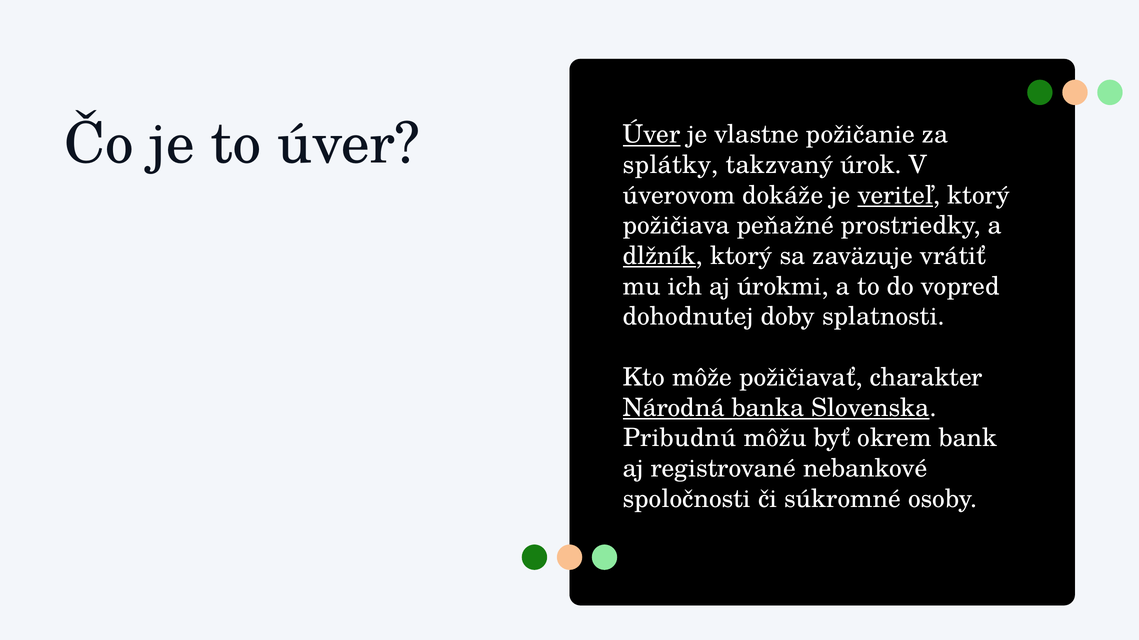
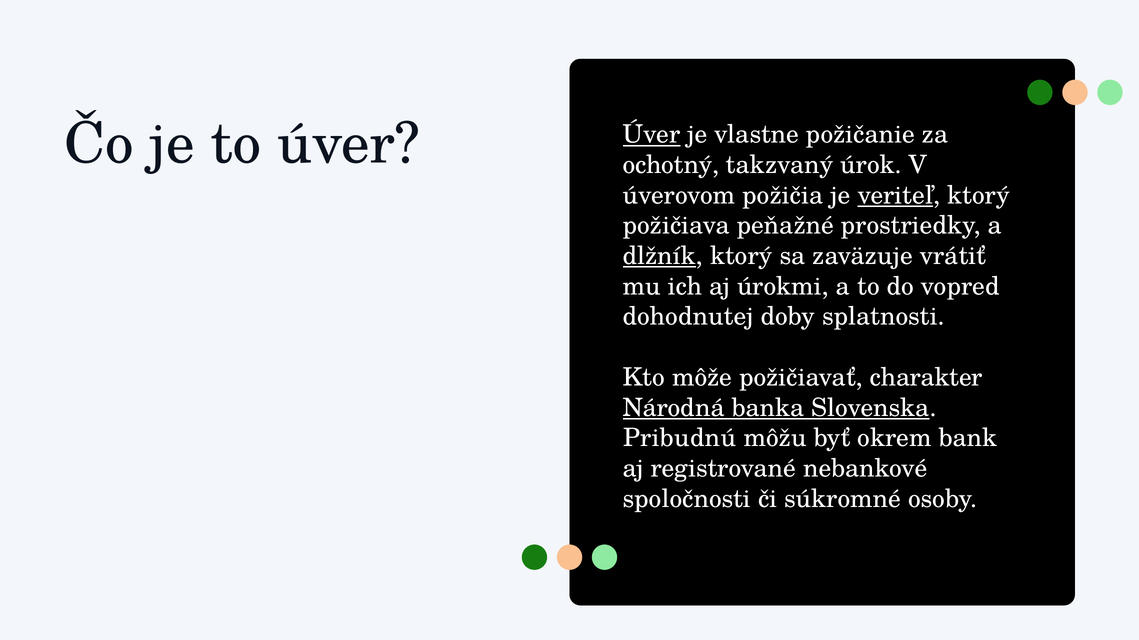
splátky: splátky -> ochotný
dokáže: dokáže -> požičia
